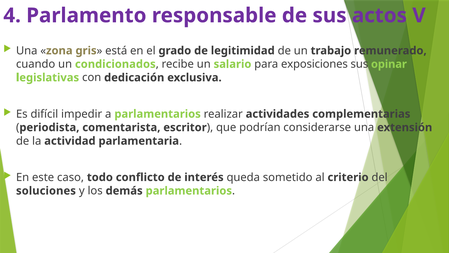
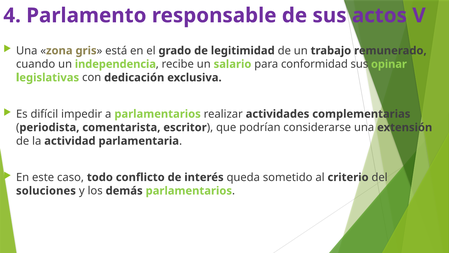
condicionados: condicionados -> independencia
exposiciones: exposiciones -> conformidad
